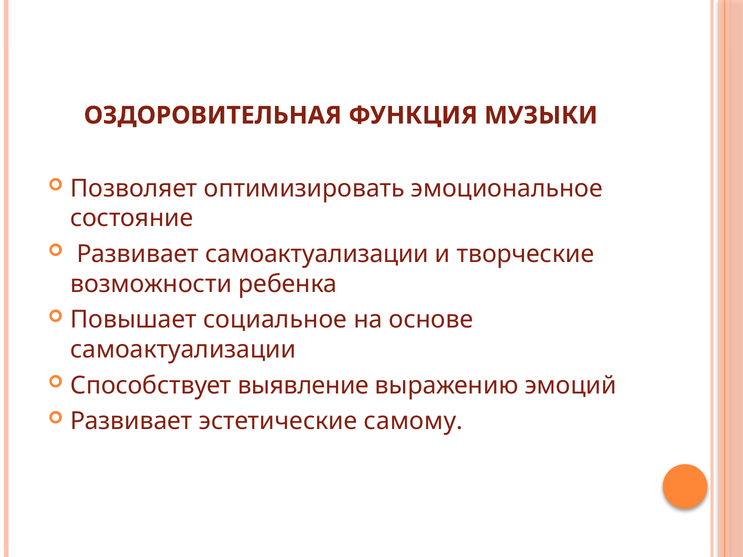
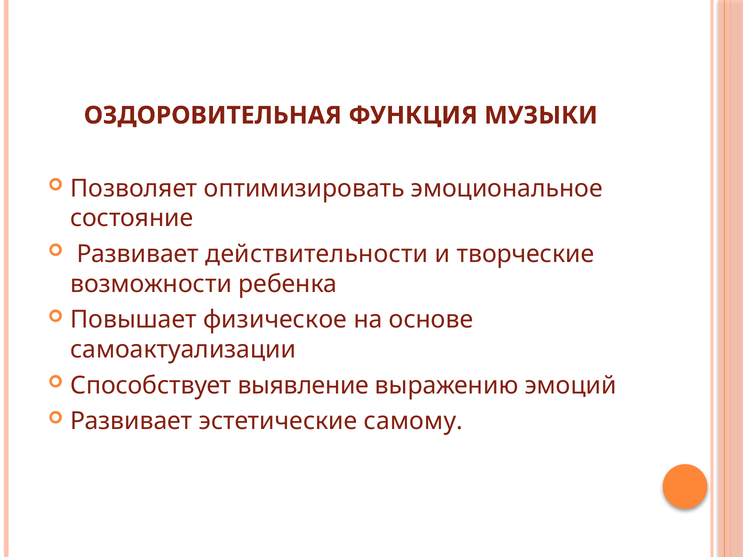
Развивает самоактуализации: самоактуализации -> действительности
социальное: социальное -> физическое
